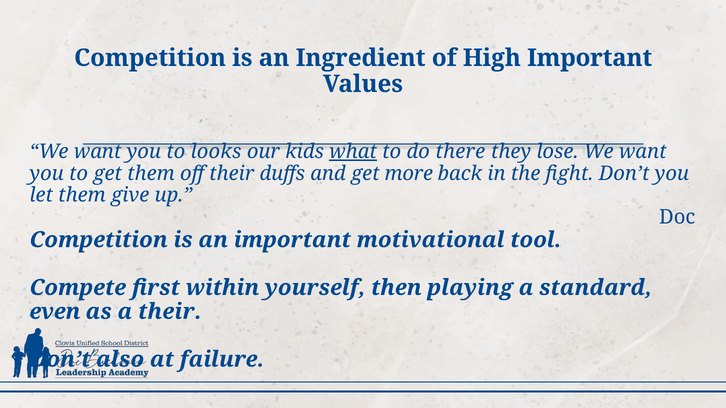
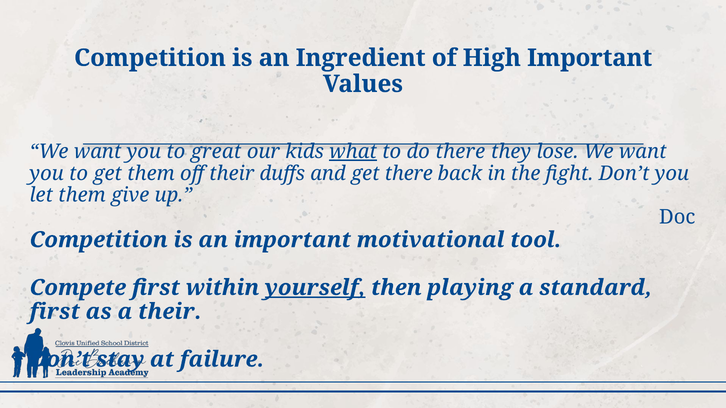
looks: looks -> great
get more: more -> there
yourself underline: none -> present
even at (55, 312): even -> first
also: also -> stay
